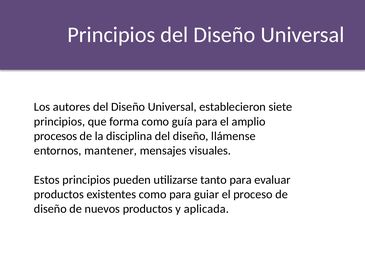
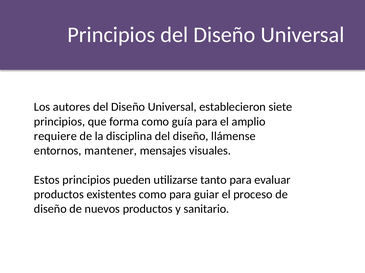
procesos: procesos -> requiere
aplicada: aplicada -> sanitario
